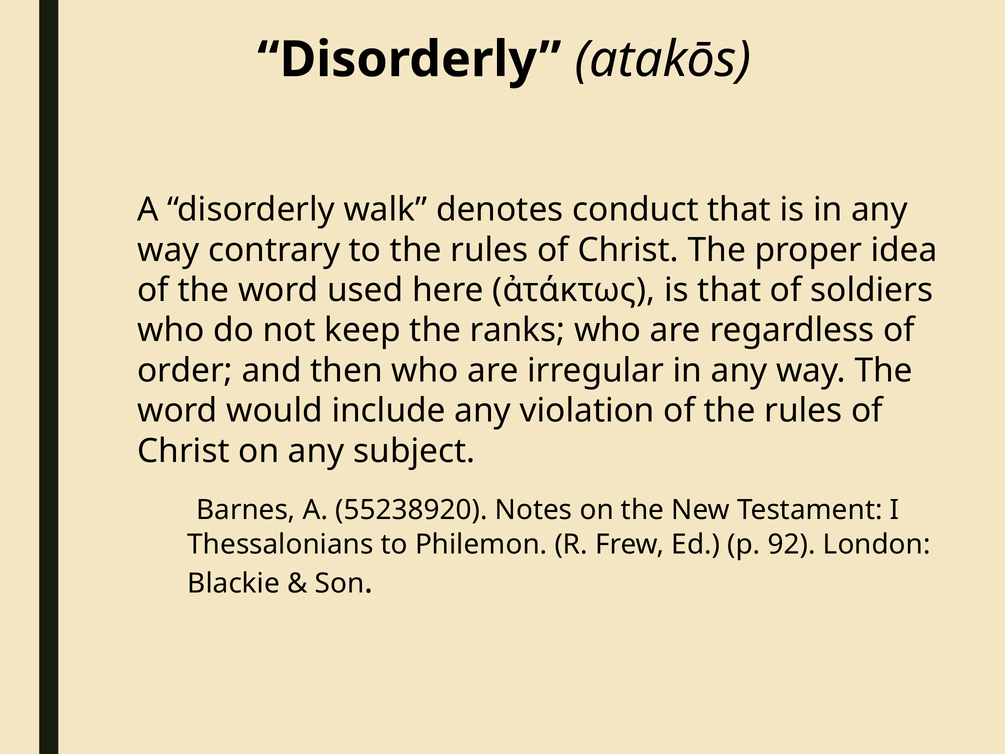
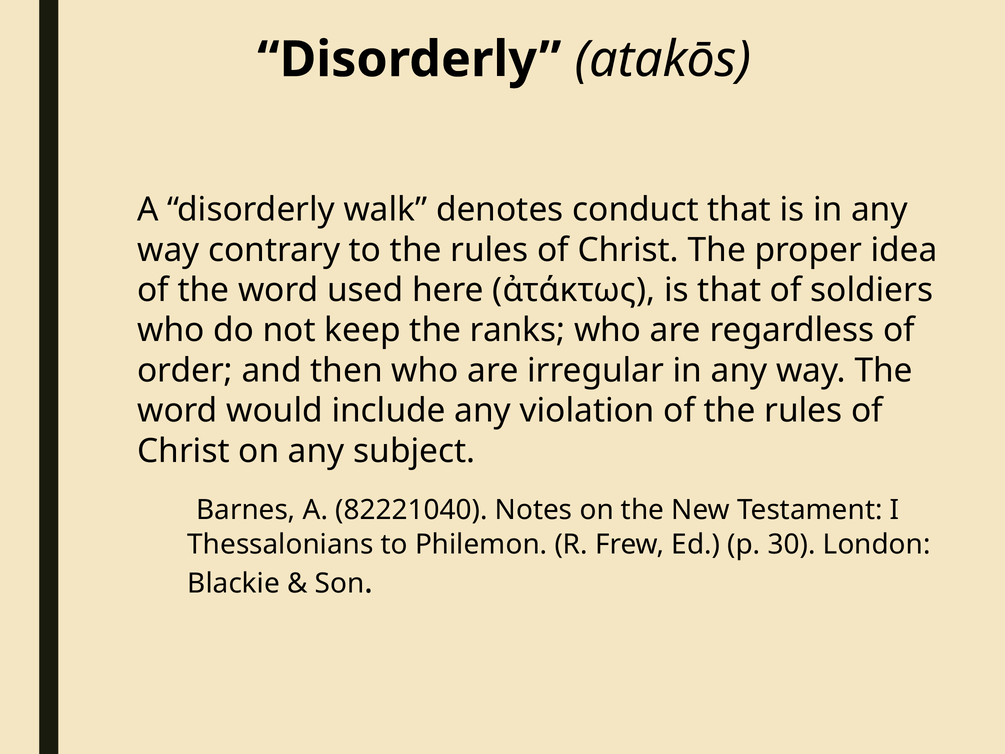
55238920: 55238920 -> 82221040
92: 92 -> 30
